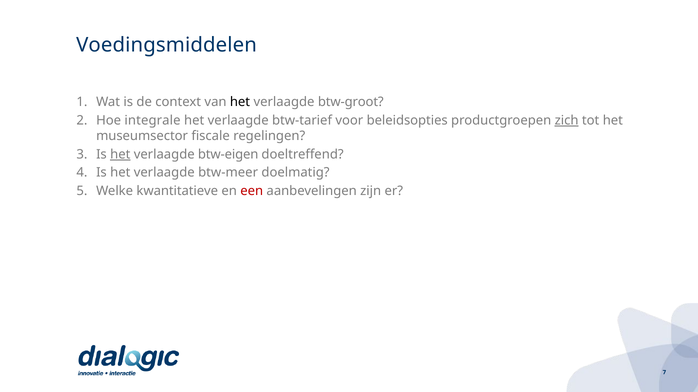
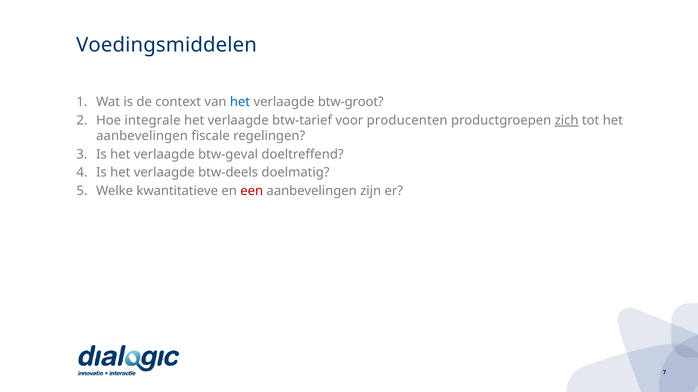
het at (240, 102) colour: black -> blue
beleidsopties: beleidsopties -> producenten
museumsector at (142, 136): museumsector -> aanbevelingen
het at (120, 155) underline: present -> none
btw-eigen: btw-eigen -> btw-geval
btw-meer: btw-meer -> btw-deels
